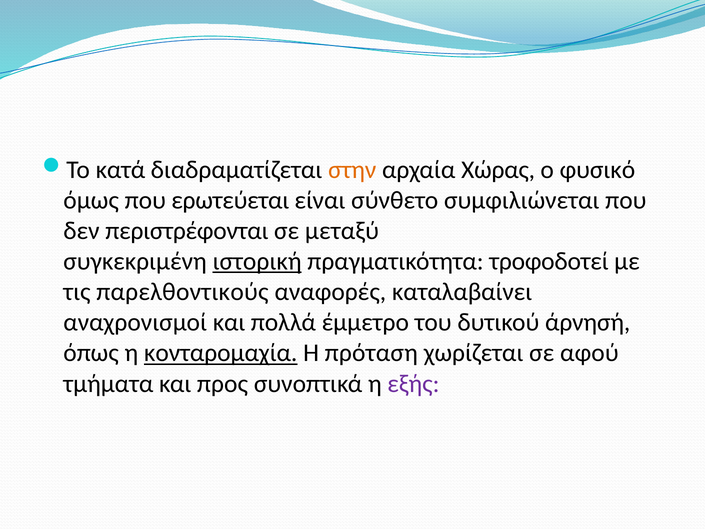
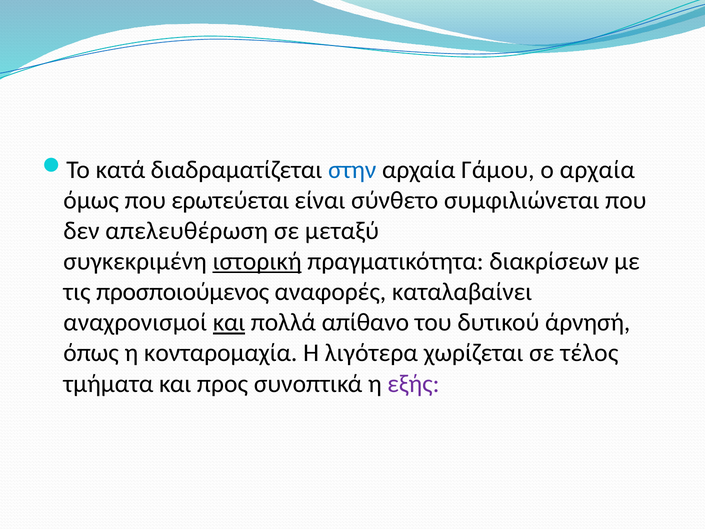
στην colour: orange -> blue
Χώρας: Χώρας -> Γάμου
ο φυσικό: φυσικό -> αρχαία
περιστρέφονται: περιστρέφονται -> απελευθέρωση
τροφοδοτεί: τροφοδοτεί -> διακρίσεων
παρελθοντικούς: παρελθοντικούς -> προσποιούμενος
και at (229, 322) underline: none -> present
έμμετρο: έμμετρο -> απίθανο
κονταρομαχία underline: present -> none
πρόταση: πρόταση -> λιγότερα
αφού: αφού -> τέλος
